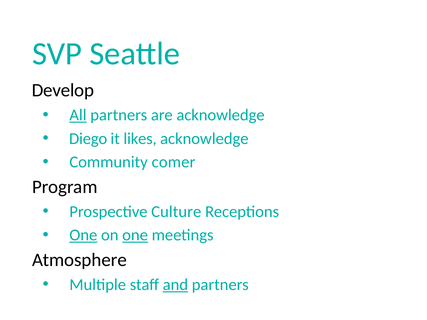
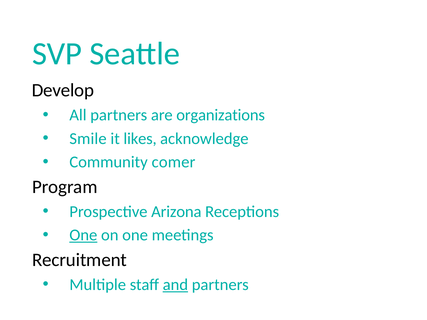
All underline: present -> none
are acknowledge: acknowledge -> organizations
Diego: Diego -> Smile
Culture: Culture -> Arizona
one at (135, 235) underline: present -> none
Atmosphere: Atmosphere -> Recruitment
